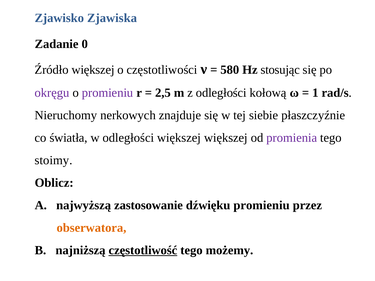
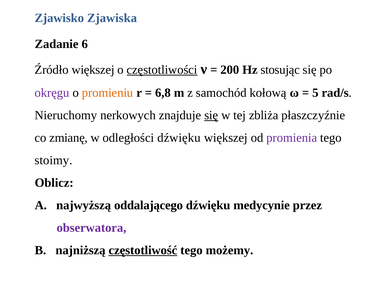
0: 0 -> 6
częstotliwości underline: none -> present
580: 580 -> 200
promieniu at (108, 93) colour: purple -> orange
2,5: 2,5 -> 6,8
z odległości: odległości -> samochód
1: 1 -> 5
się at (211, 115) underline: none -> present
siebie: siebie -> zbliża
światła: światła -> zmianę
odległości większej: większej -> dźwięku
zastosowanie: zastosowanie -> oddalającego
dźwięku promieniu: promieniu -> medycynie
obserwatora colour: orange -> purple
